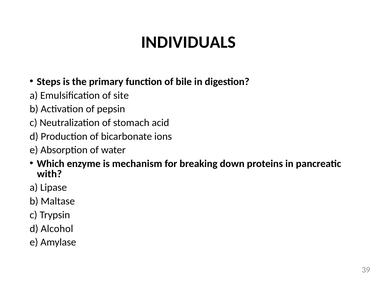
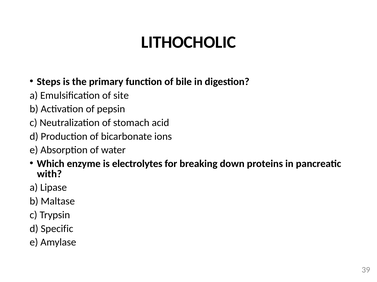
INDIVIDUALS: INDIVIDUALS -> LITHOCHOLIC
mechanism: mechanism -> electrolytes
Alcohol: Alcohol -> Specific
